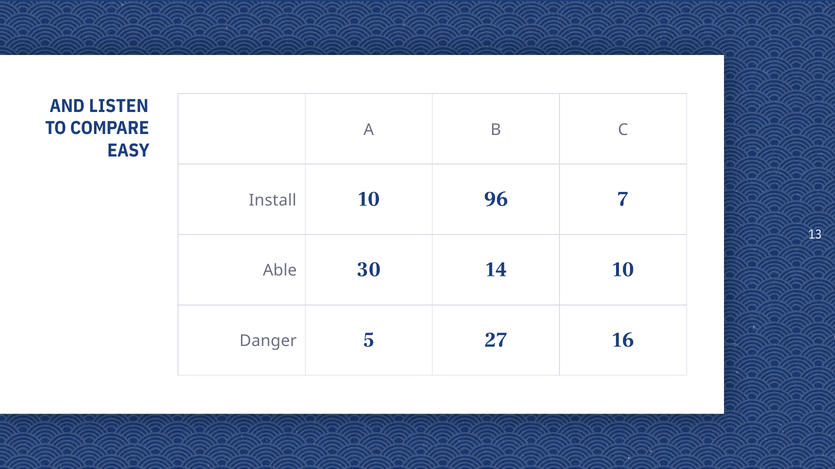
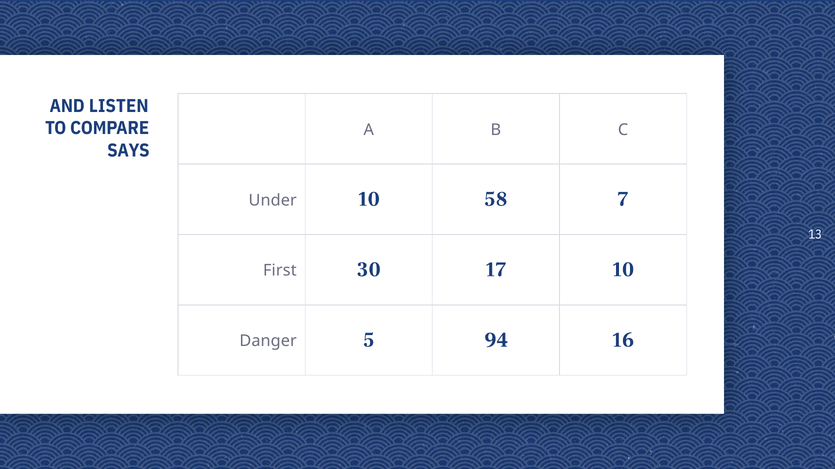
EASY: EASY -> SAYS
Install: Install -> Under
96: 96 -> 58
Able: Able -> First
14: 14 -> 17
27: 27 -> 94
